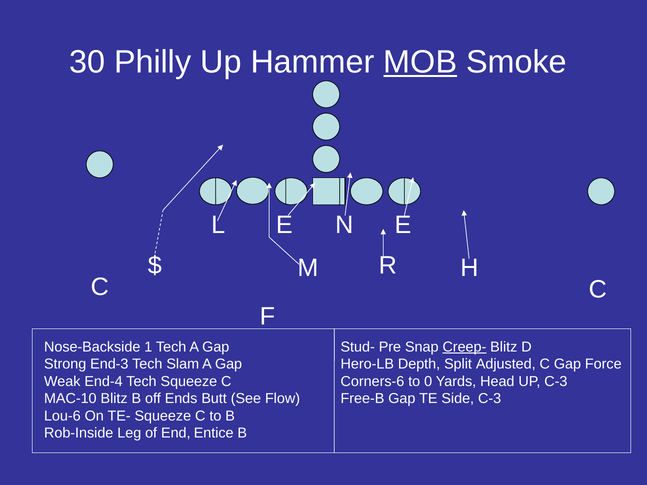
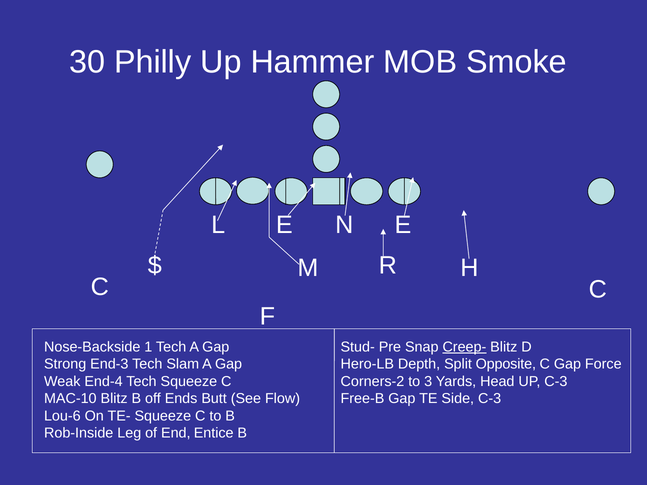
MOB underline: present -> none
Adjusted: Adjusted -> Opposite
Corners-6: Corners-6 -> Corners-2
0: 0 -> 3
